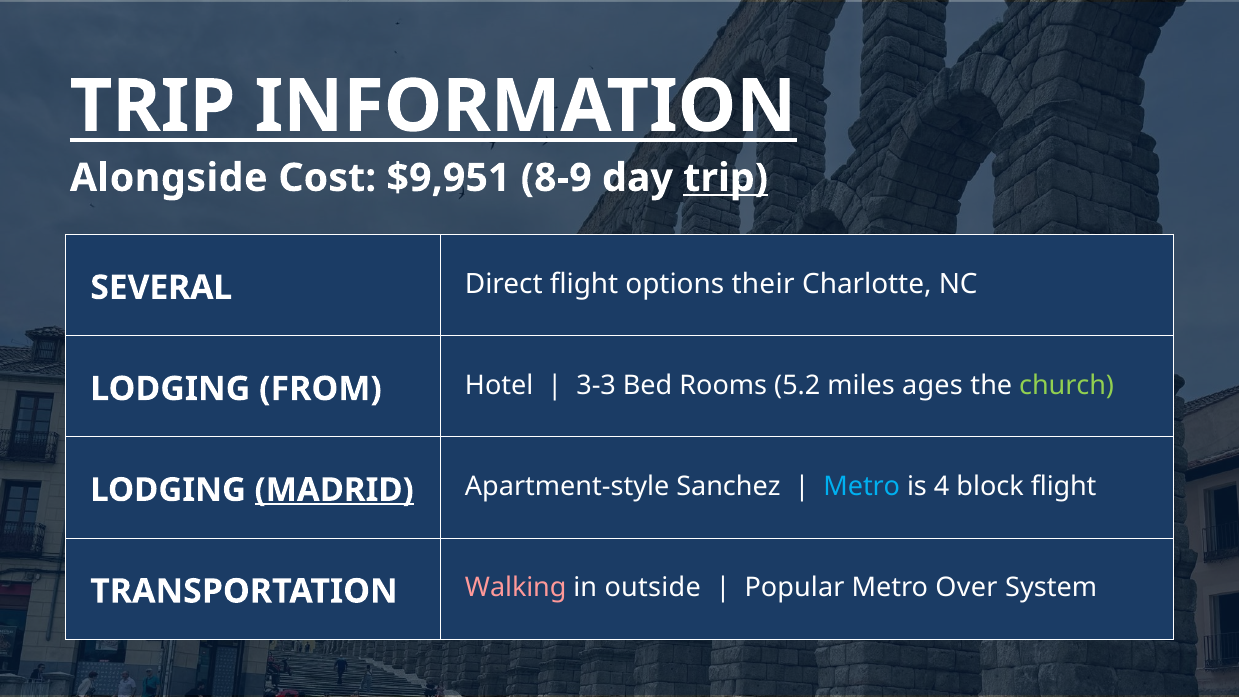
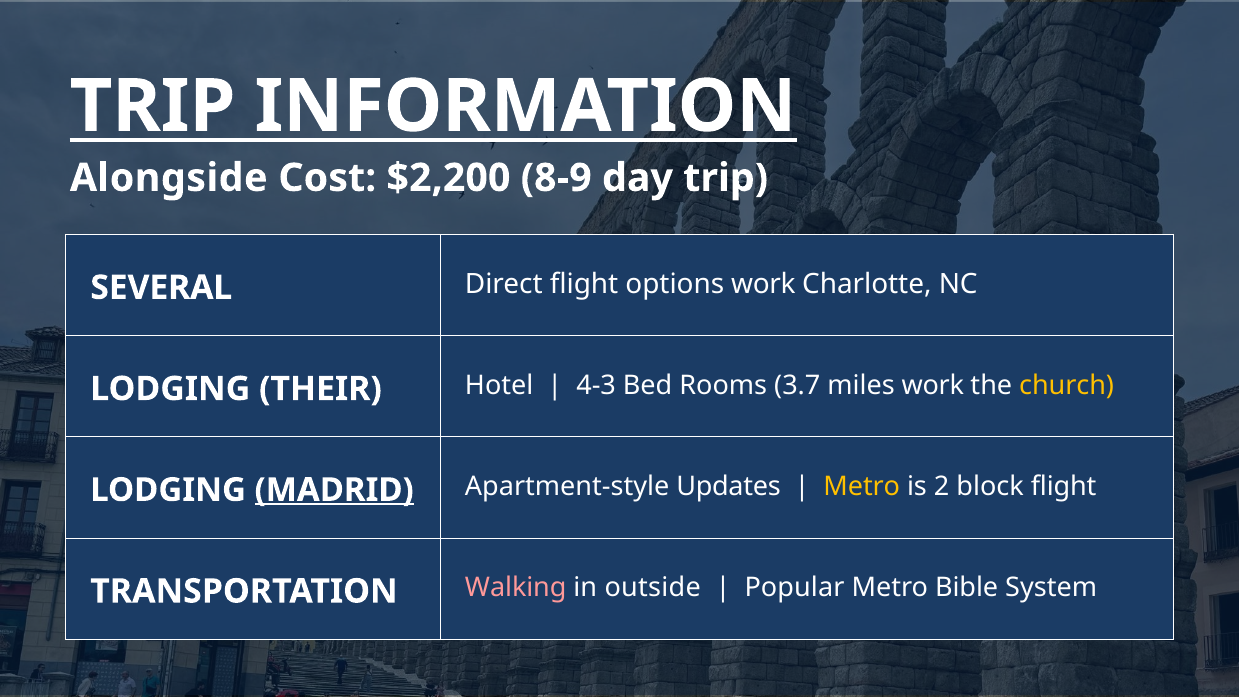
$9,951: $9,951 -> $2,200
trip at (726, 178) underline: present -> none
options their: their -> work
FROM: FROM -> THEIR
3-3: 3-3 -> 4-3
5.2: 5.2 -> 3.7
miles ages: ages -> work
church colour: light green -> yellow
Sanchez: Sanchez -> Updates
Metro at (862, 487) colour: light blue -> yellow
4: 4 -> 2
Over: Over -> Bible
